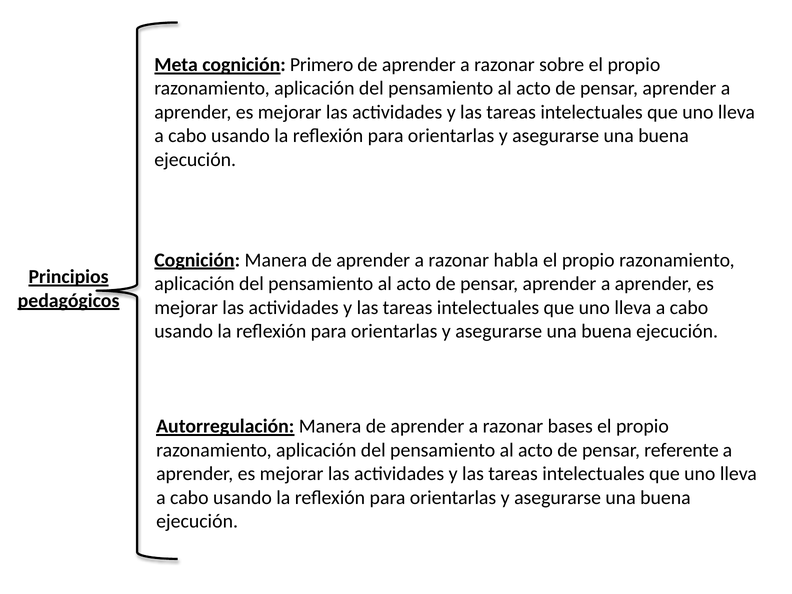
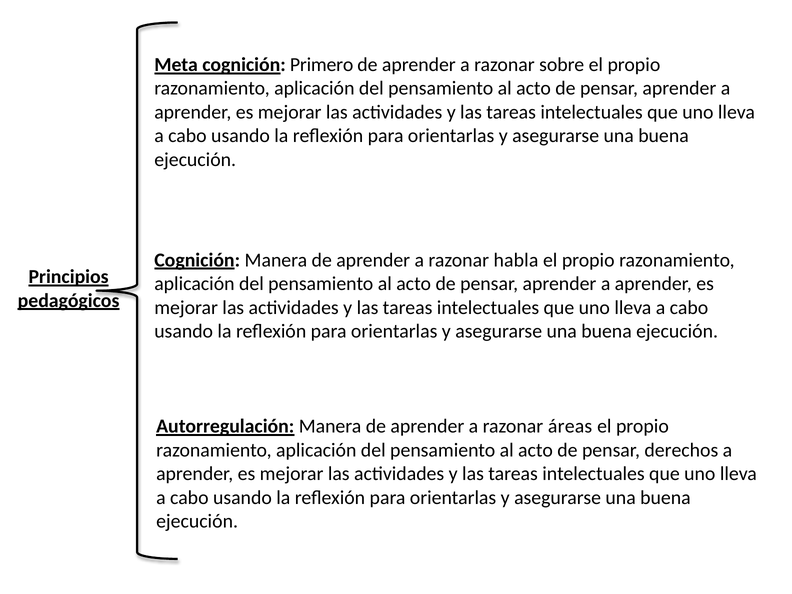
bases: bases -> áreas
referente: referente -> derechos
